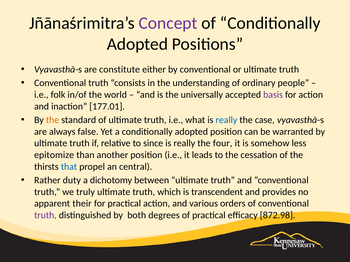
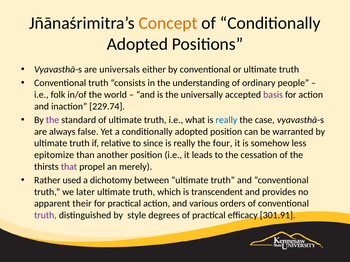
Concept colour: purple -> orange
constitute: constitute -> universals
177.01: 177.01 -> 229.74
the at (53, 120) colour: orange -> purple
that colour: blue -> purple
central: central -> merely
duty: duty -> used
truly: truly -> later
both: both -> style
872.98: 872.98 -> 301.91
